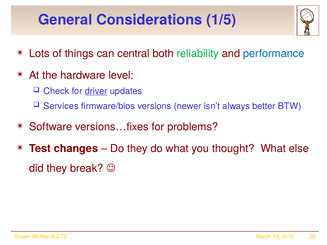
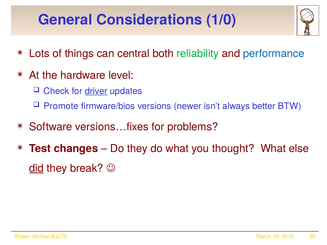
1/5: 1/5 -> 1/0
Services: Services -> Promote
did underline: none -> present
